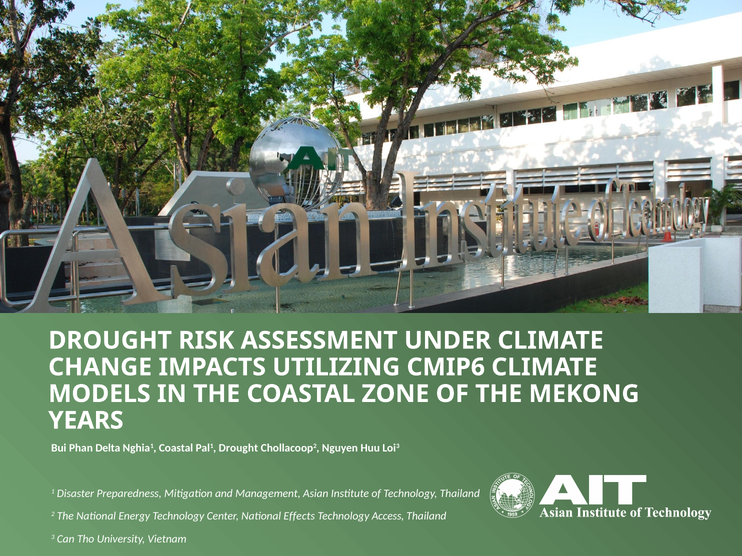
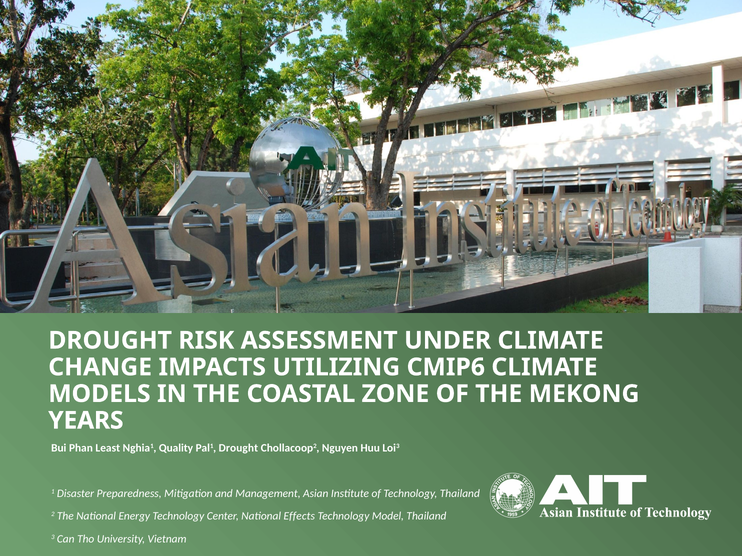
Delta: Delta -> Least
Nghia1 Coastal: Coastal -> Quality
Access: Access -> Model
